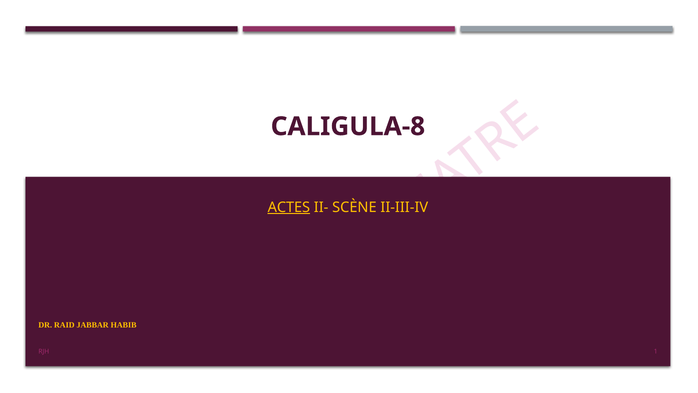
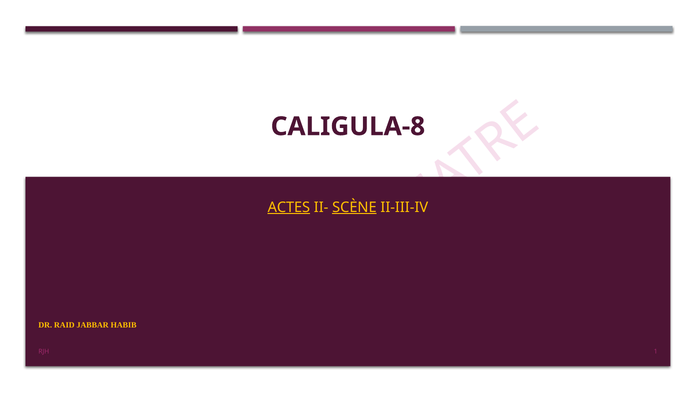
SCÈNE underline: none -> present
